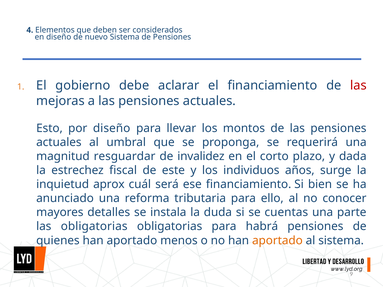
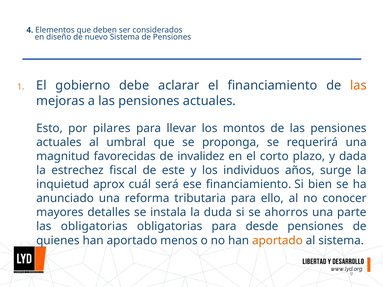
las at (358, 86) colour: red -> orange
por diseño: diseño -> pilares
resguardar: resguardar -> favorecidas
cuentas: cuentas -> ahorros
habrá: habrá -> desde
